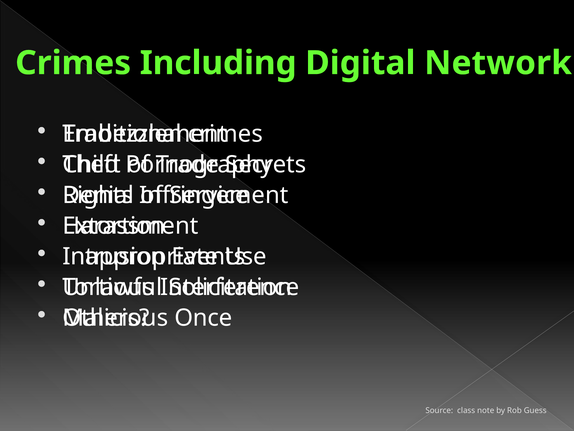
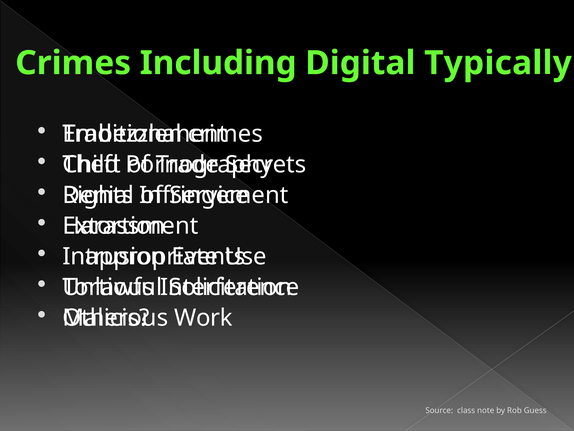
Network: Network -> Typically
Once: Once -> Work
